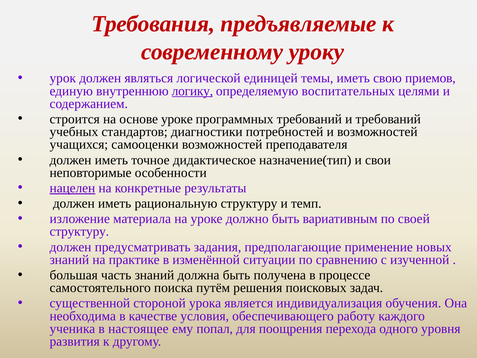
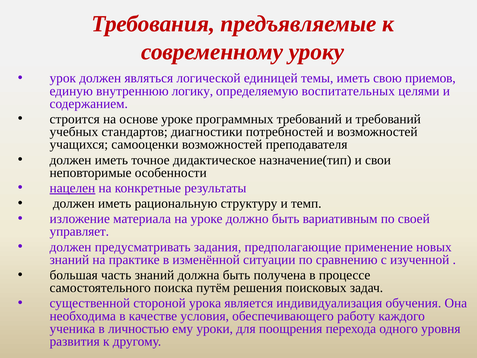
логику underline: present -> none
структуру at (79, 231): структуру -> управляет
настоящее: настоящее -> личностью
попал: попал -> уроки
